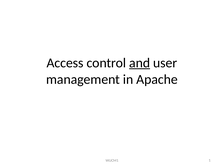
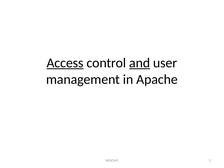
Access underline: none -> present
